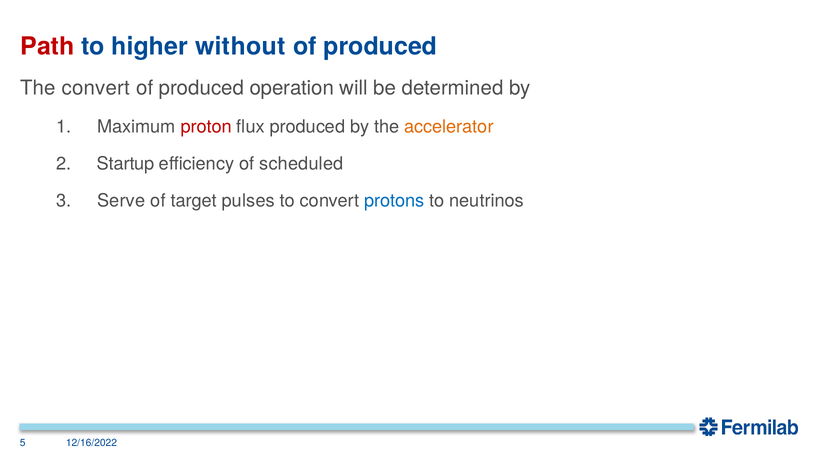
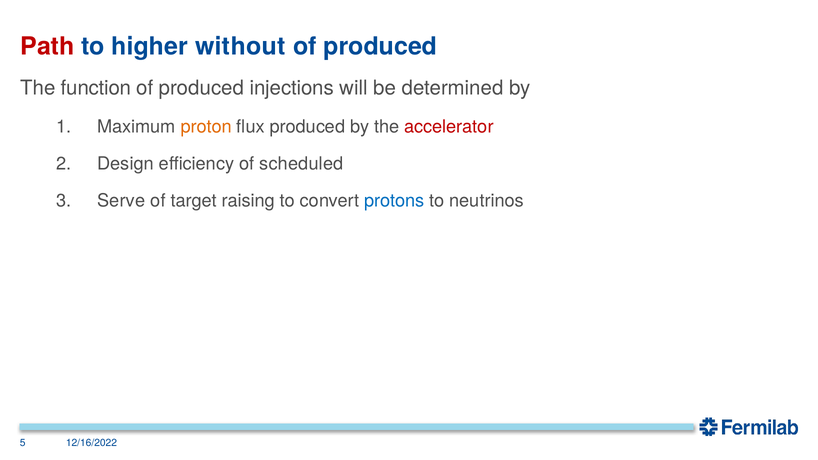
The convert: convert -> function
operation: operation -> injections
proton colour: red -> orange
accelerator colour: orange -> red
Startup: Startup -> Design
pulses: pulses -> raising
